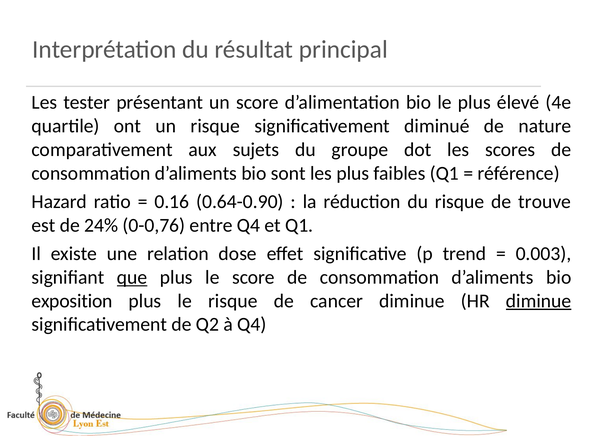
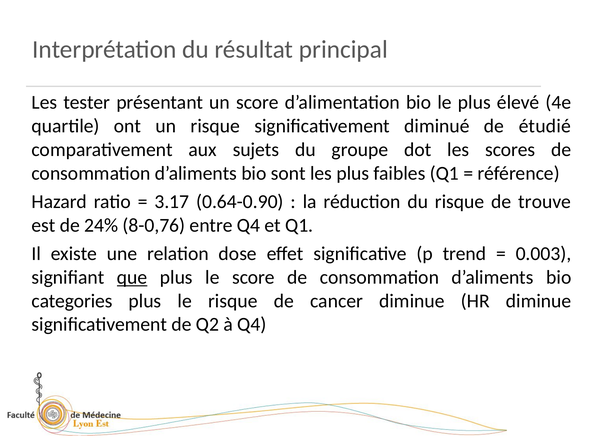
nature: nature -> étudié
0.16: 0.16 -> 3.17
0-0,76: 0-0,76 -> 8-0,76
exposition: exposition -> categories
diminue at (539, 301) underline: present -> none
